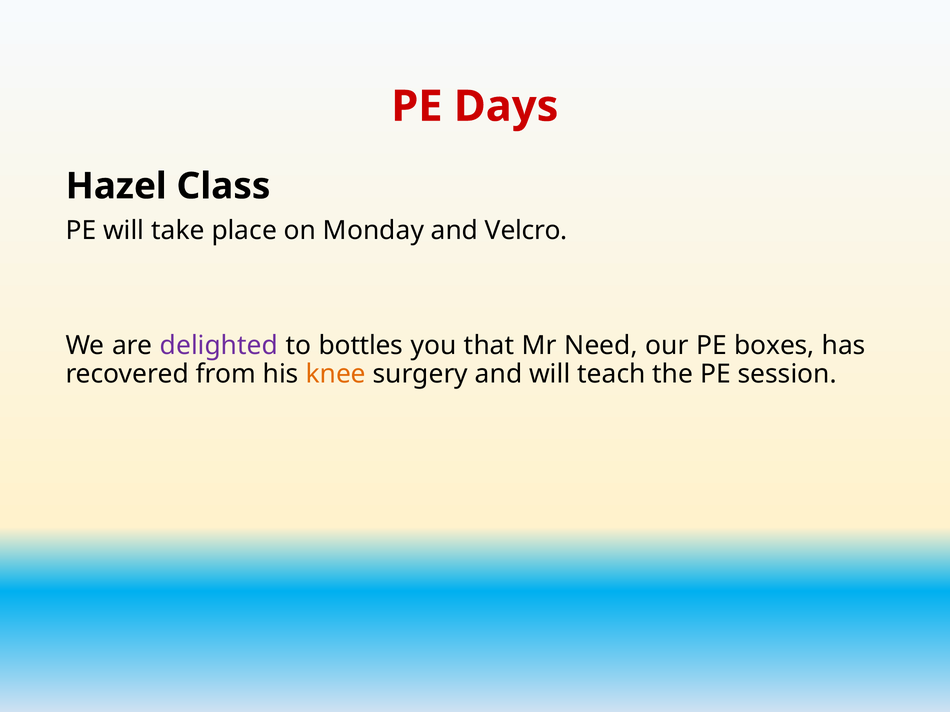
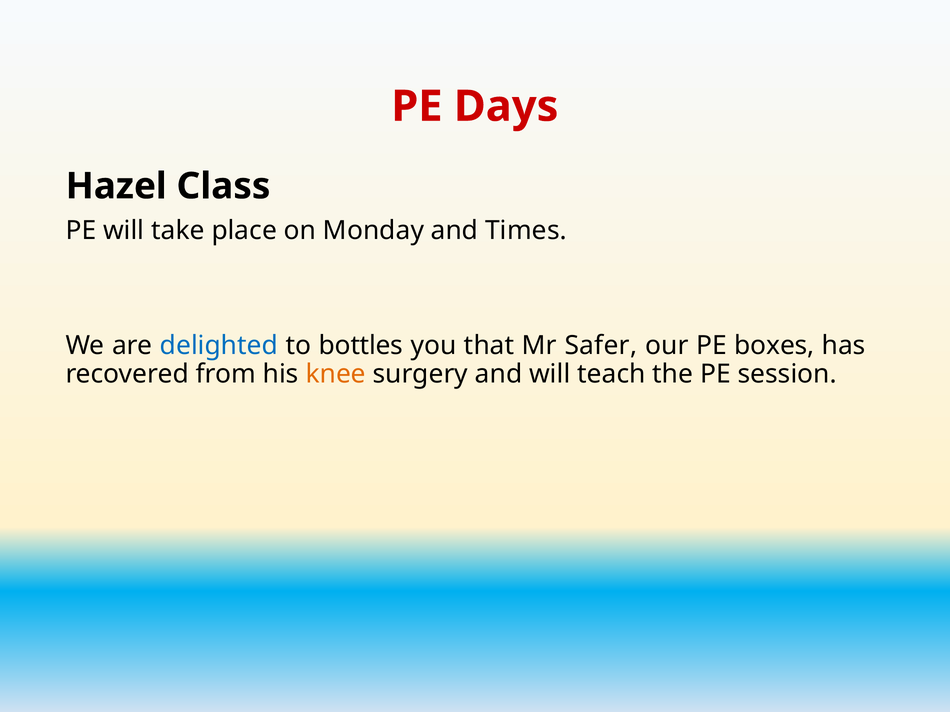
Velcro: Velcro -> Times
delighted colour: purple -> blue
Need: Need -> Safer
